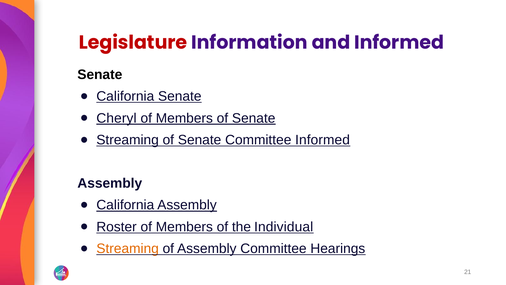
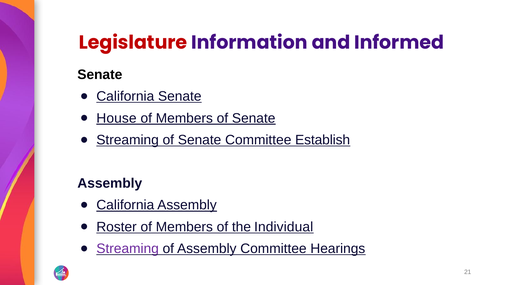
Cheryl: Cheryl -> House
Committee Informed: Informed -> Establish
Streaming at (128, 248) colour: orange -> purple
